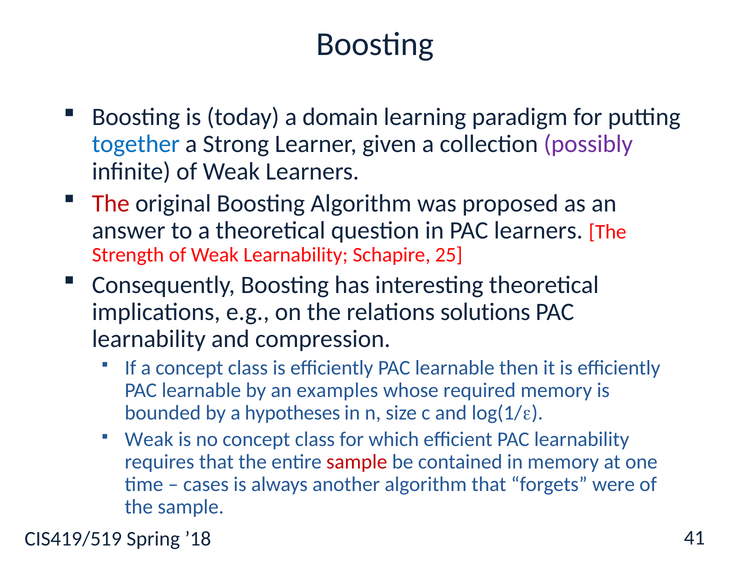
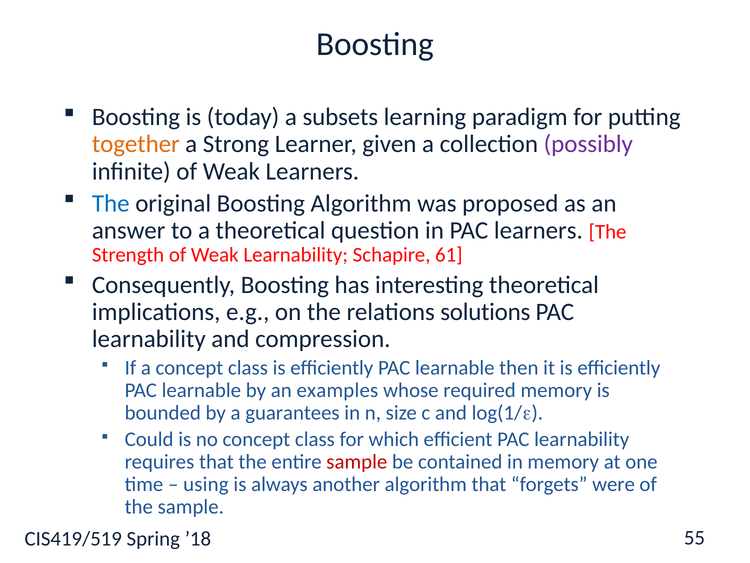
domain: domain -> subsets
together colour: blue -> orange
The at (111, 203) colour: red -> blue
25: 25 -> 61
hypotheses: hypotheses -> guarantees
Weak at (149, 439): Weak -> Could
cases: cases -> using
41: 41 -> 55
